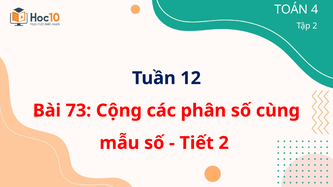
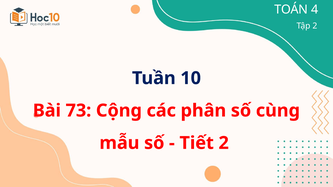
12: 12 -> 10
